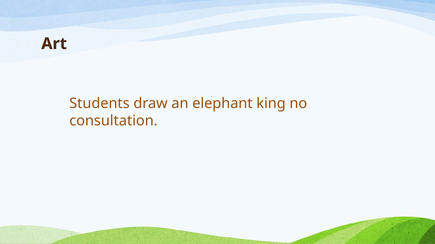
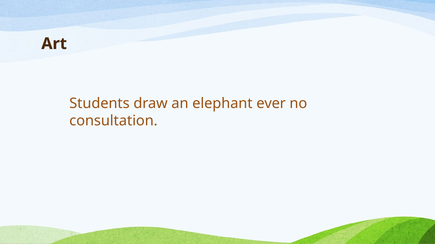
king: king -> ever
